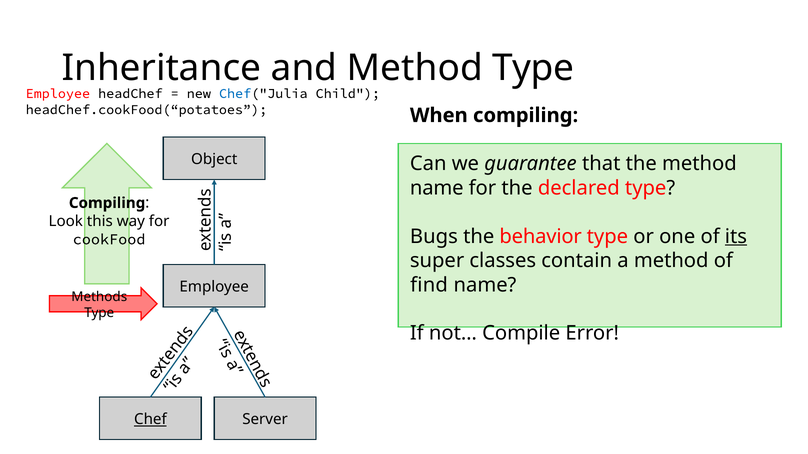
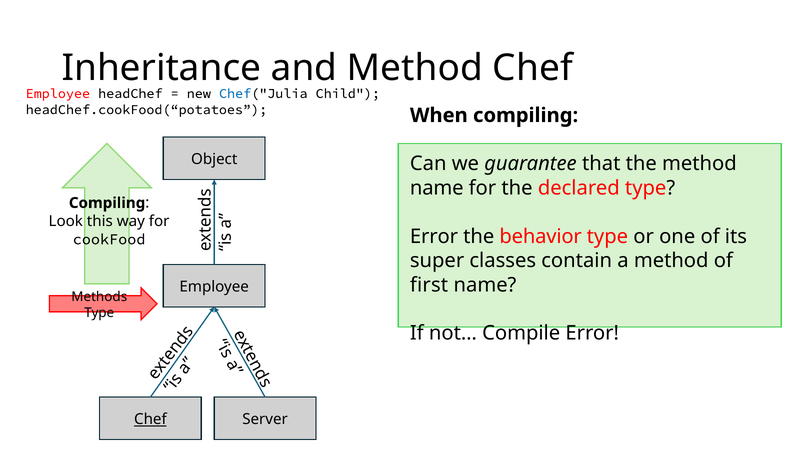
Method Type: Type -> Chef
Bugs at (434, 237): Bugs -> Error
its underline: present -> none
find: find -> first
